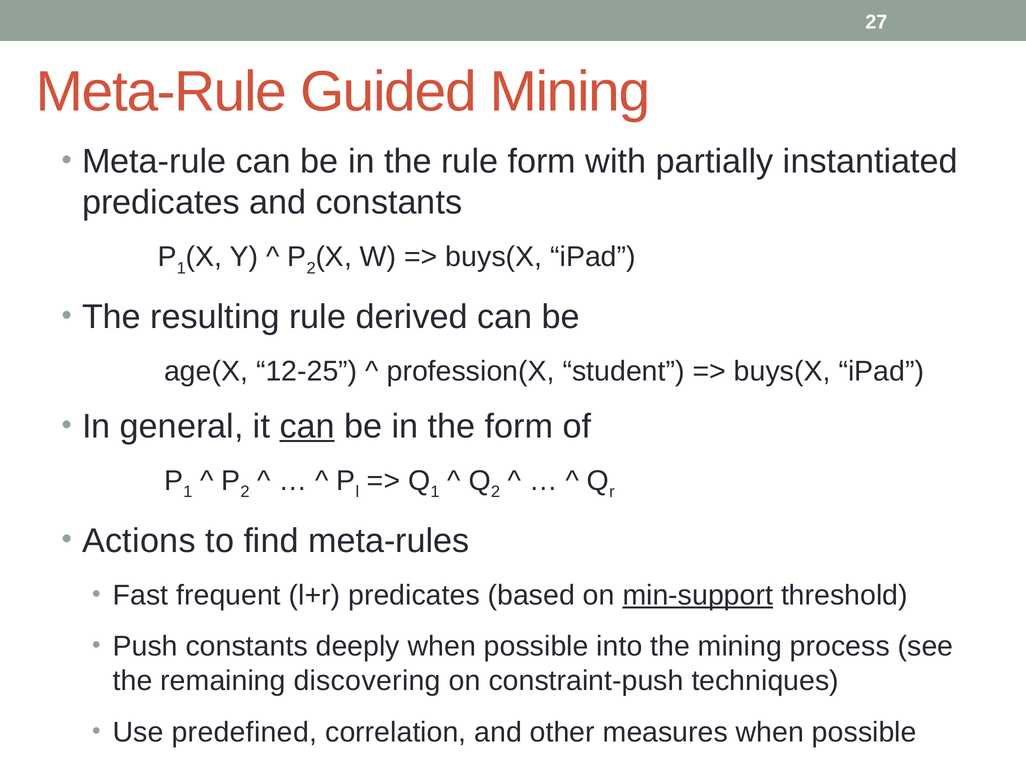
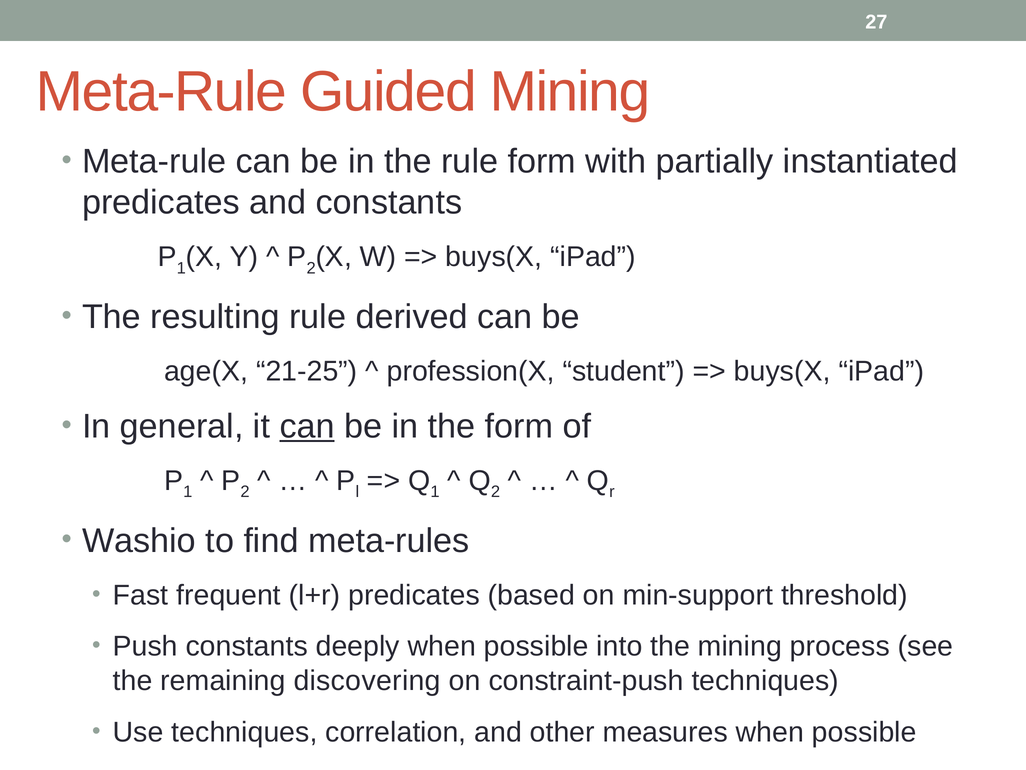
12-25: 12-25 -> 21-25
Actions: Actions -> Washio
min-support underline: present -> none
Use predefined: predefined -> techniques
